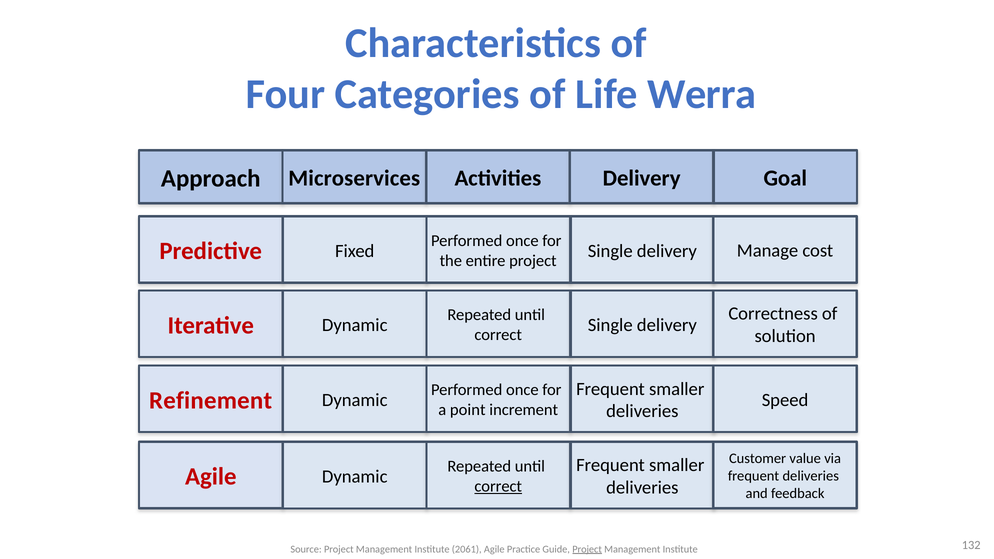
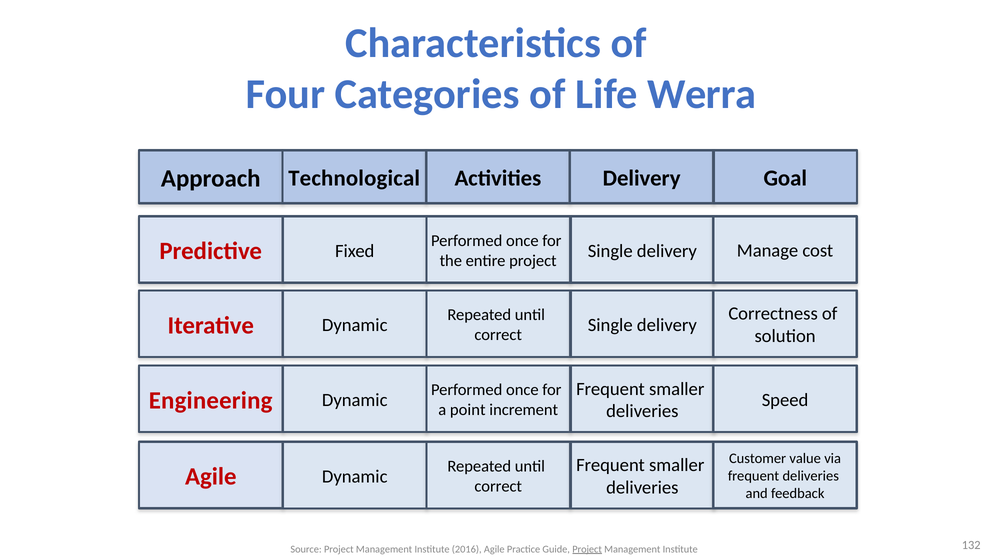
Microservices: Microservices -> Technological
Refinement: Refinement -> Engineering
correct at (498, 486) underline: present -> none
2061: 2061 -> 2016
